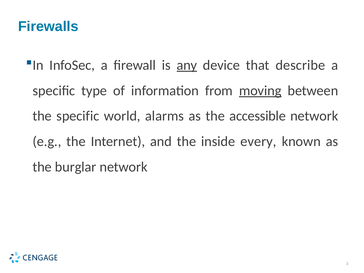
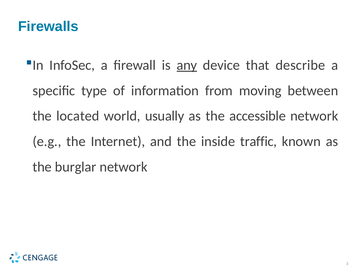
moving underline: present -> none
the specific: specific -> located
alarms: alarms -> usually
every: every -> traffic
